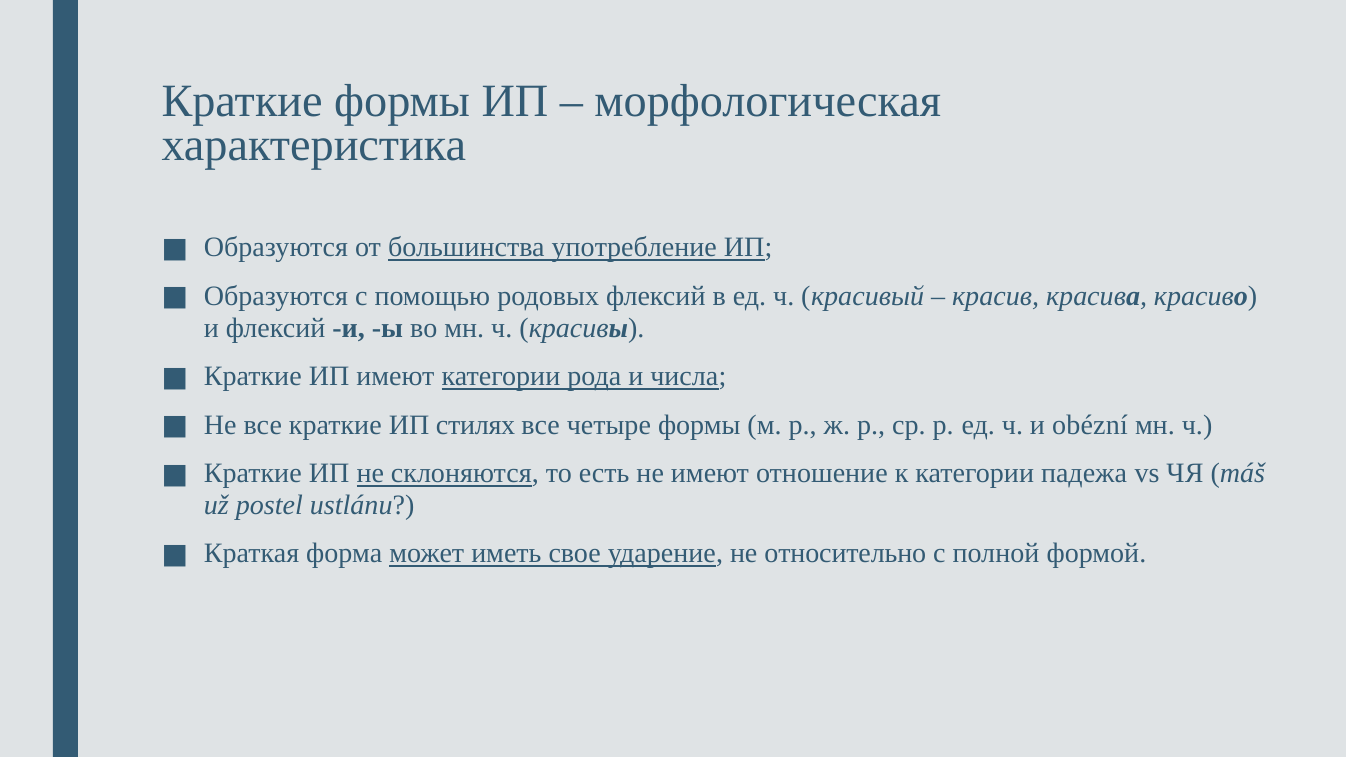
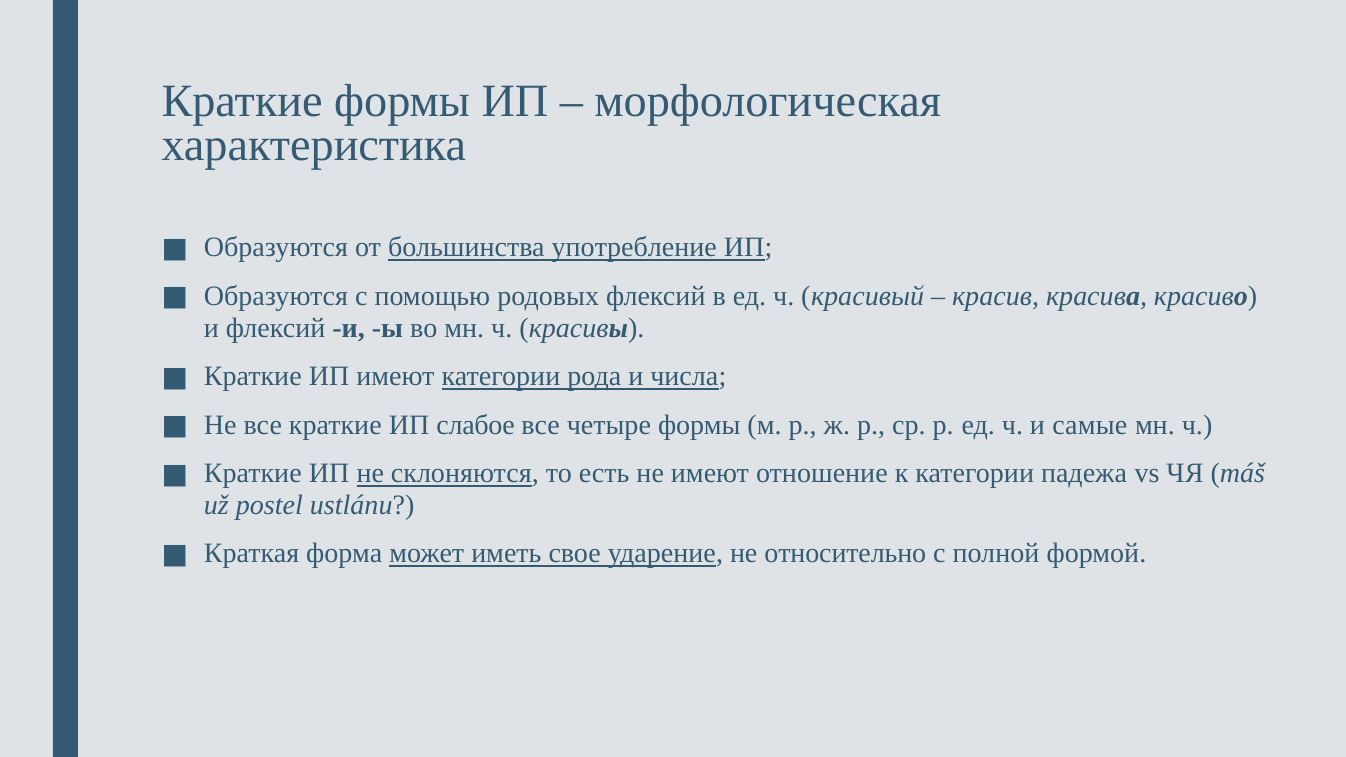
стилях: стилях -> слабое
obézní: obézní -> самые
